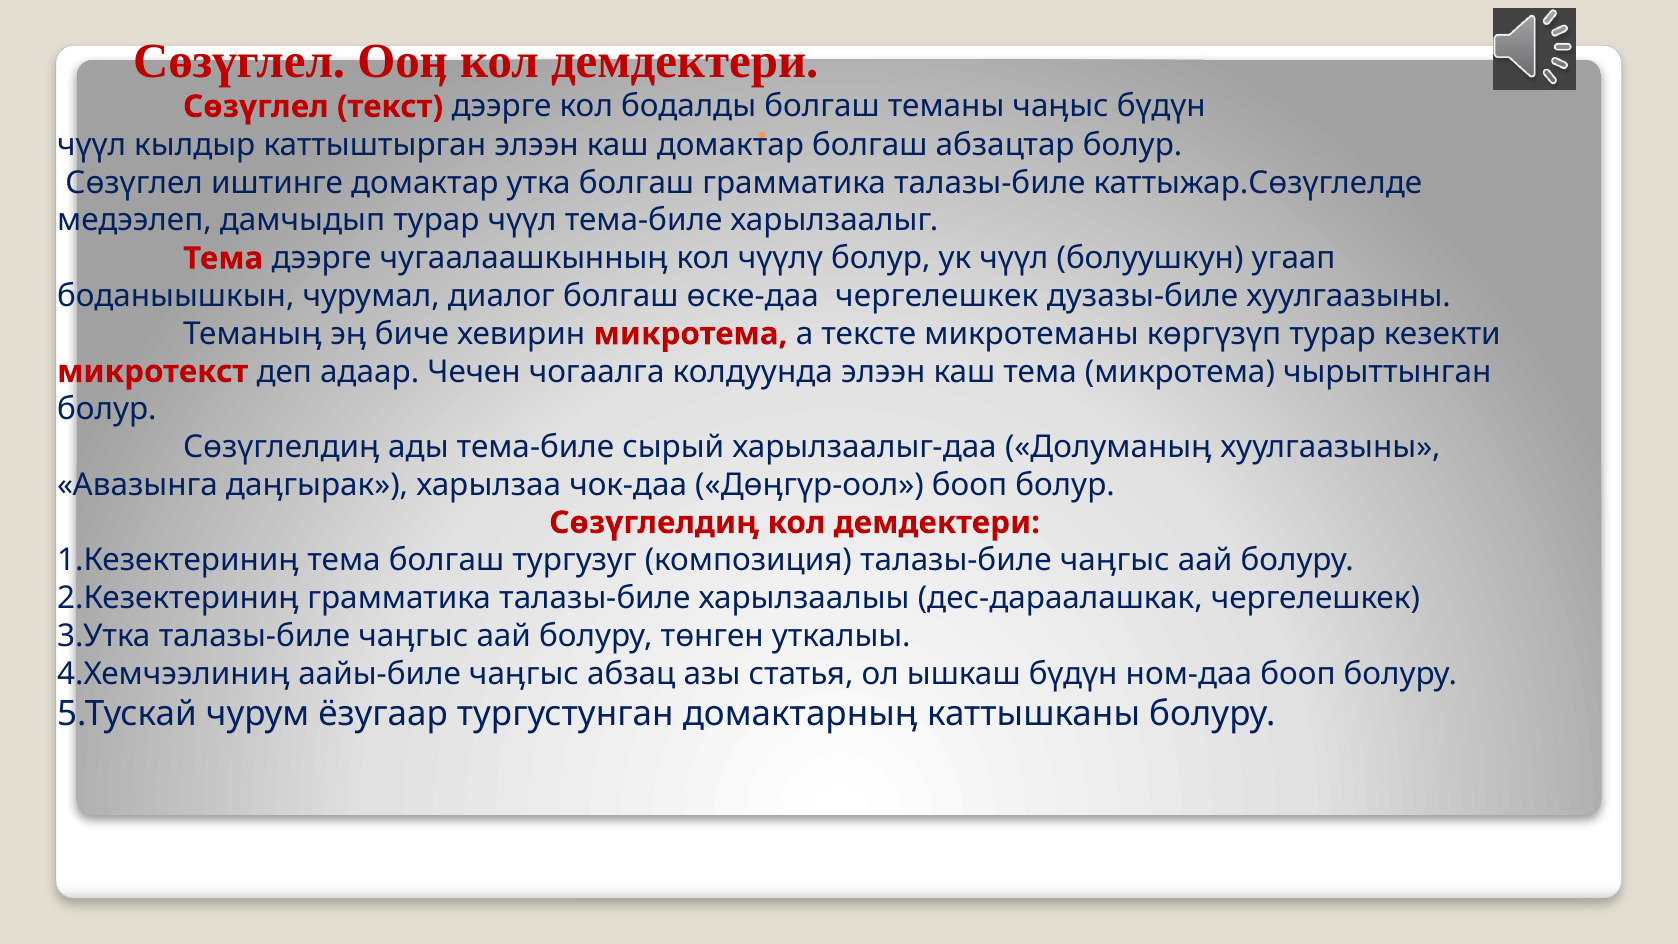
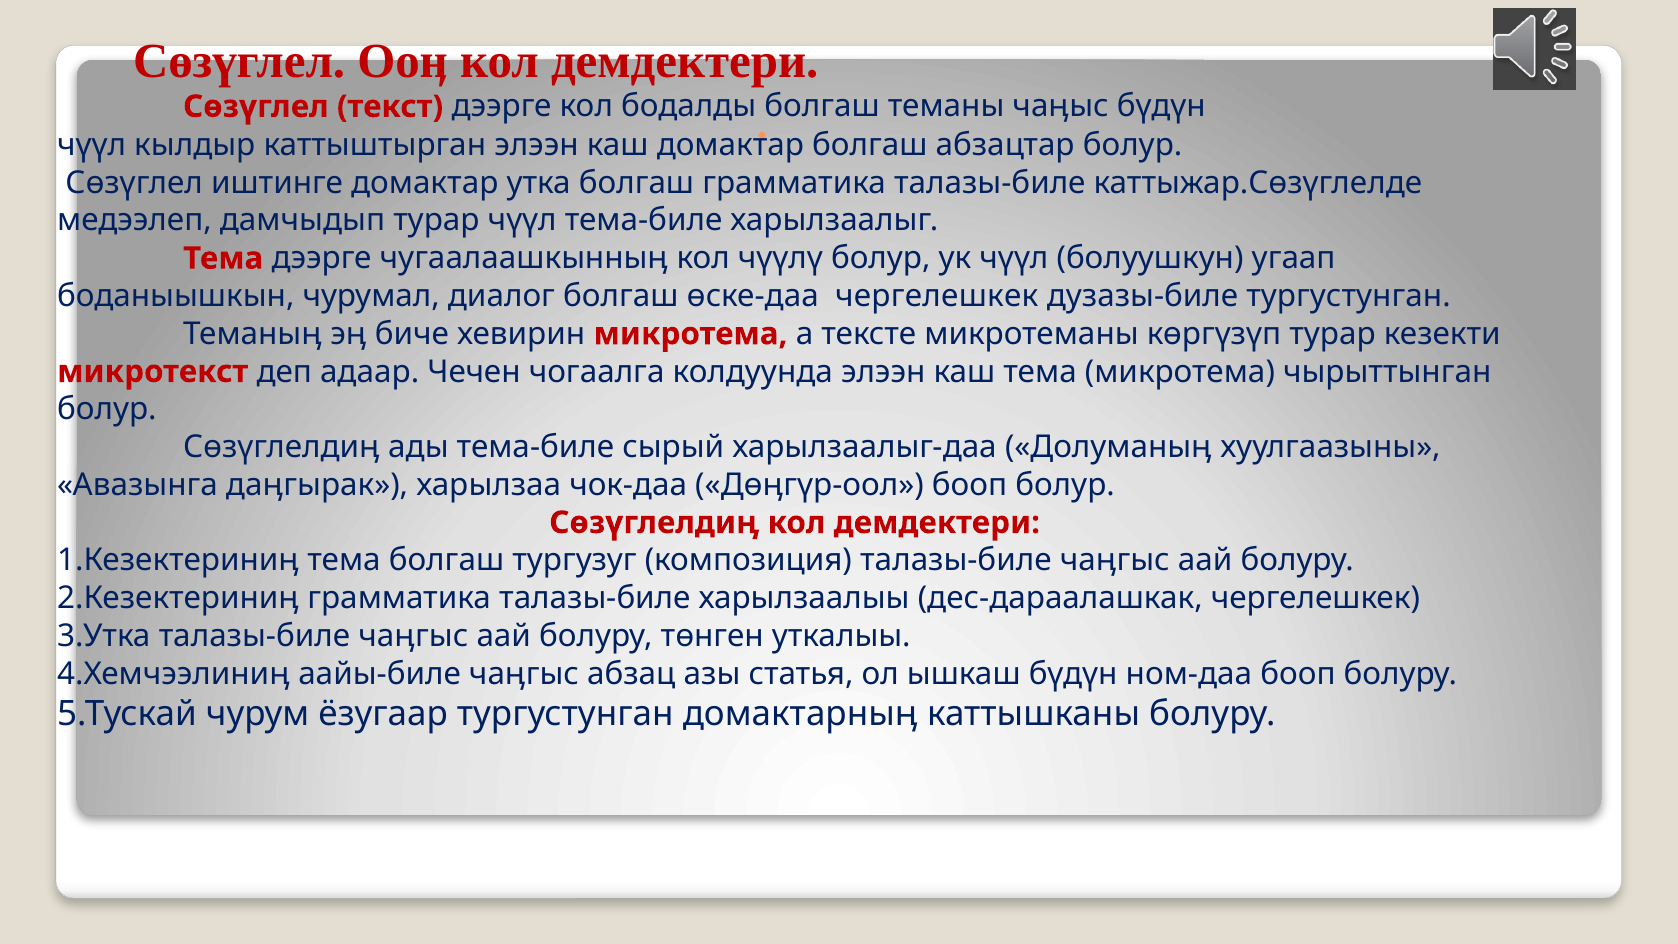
дузазы-биле хуулгаазыны: хуулгаазыны -> тургустунган
